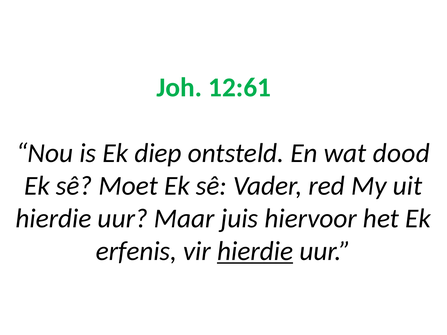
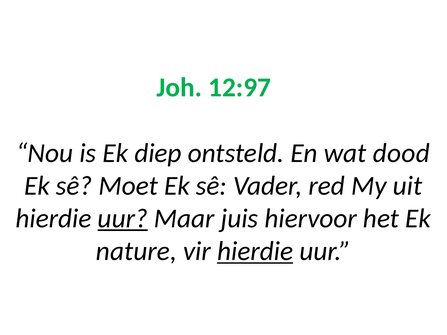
12:61: 12:61 -> 12:97
uur at (123, 219) underline: none -> present
erfenis: erfenis -> nature
